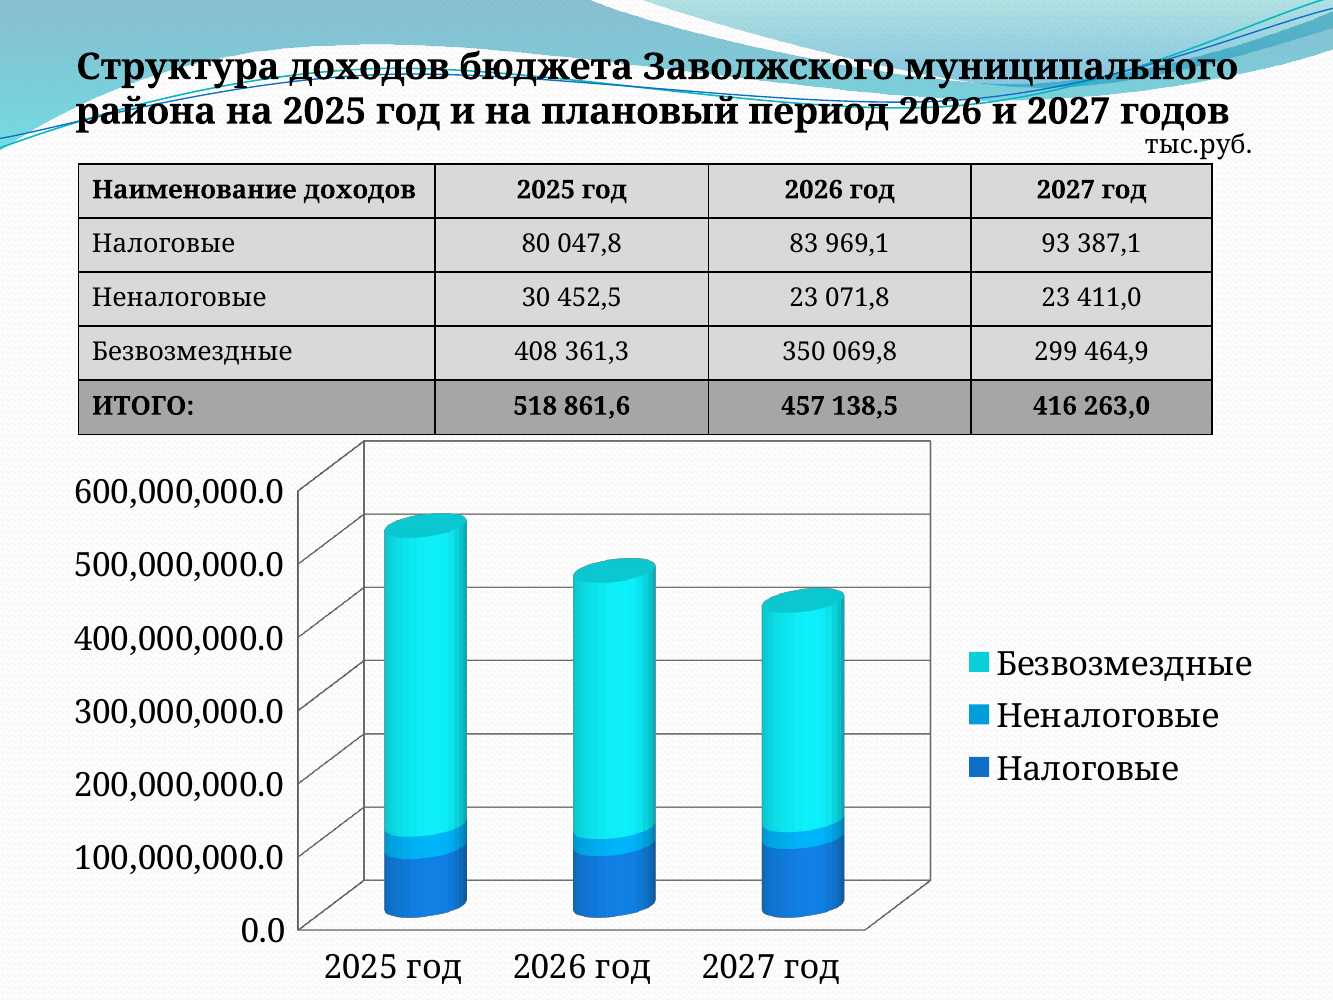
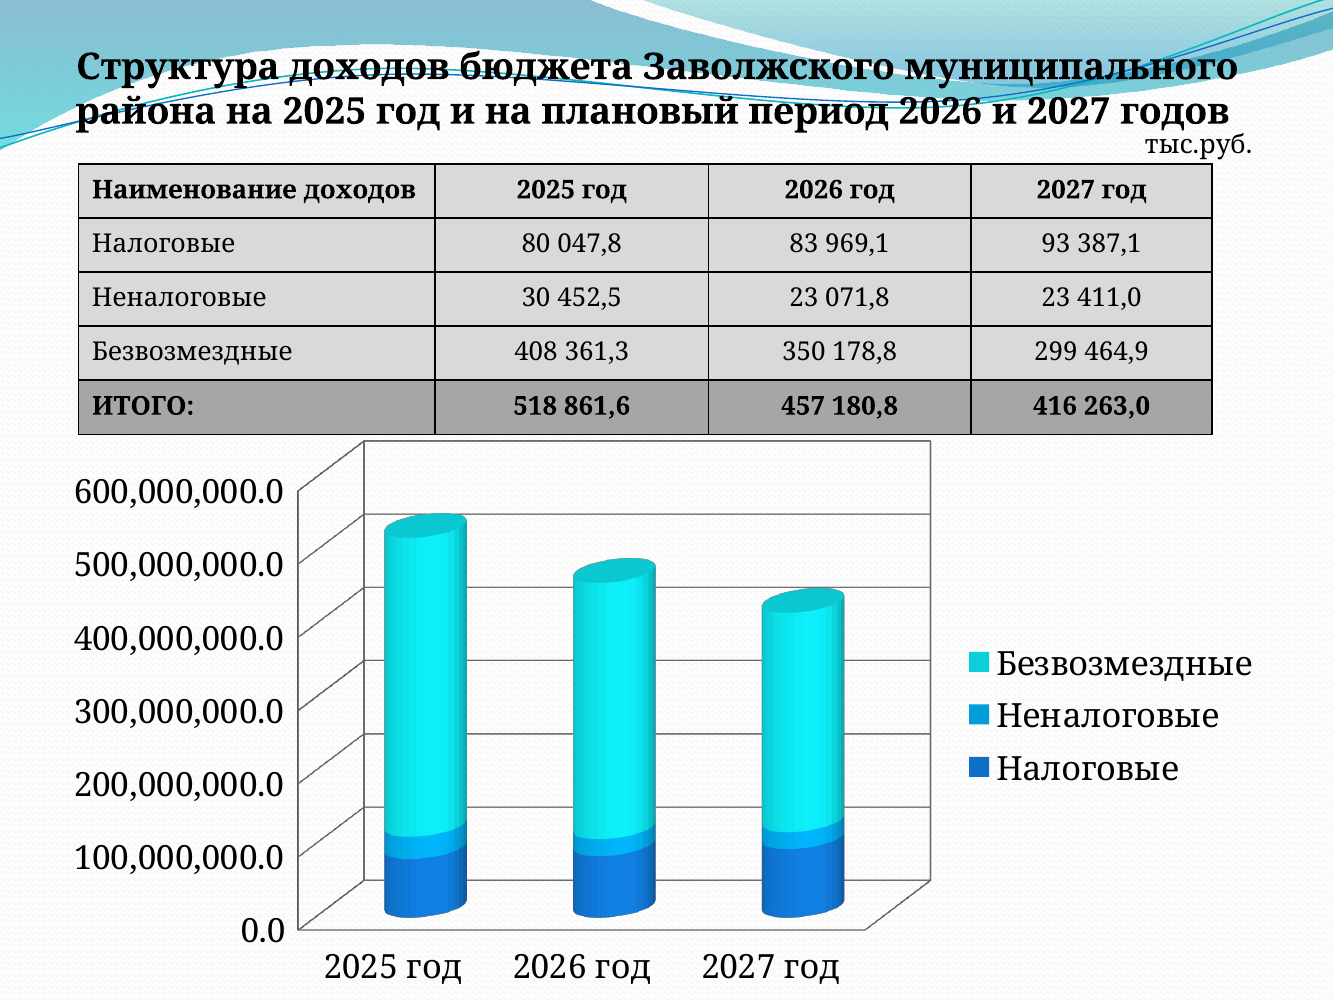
069,8: 069,8 -> 178,8
138,5: 138,5 -> 180,8
